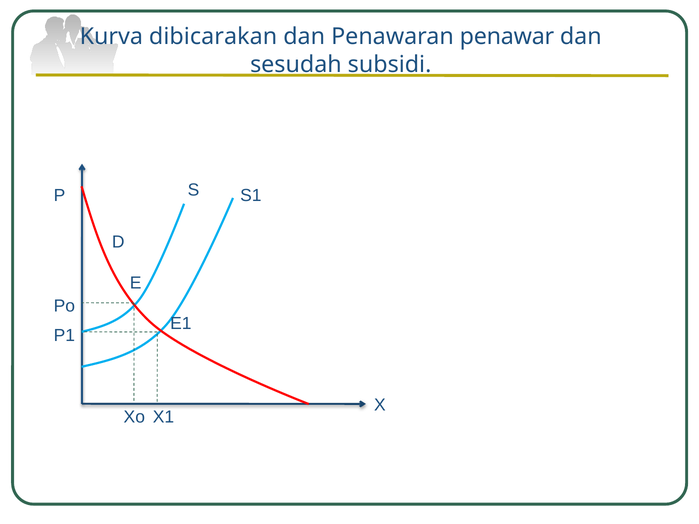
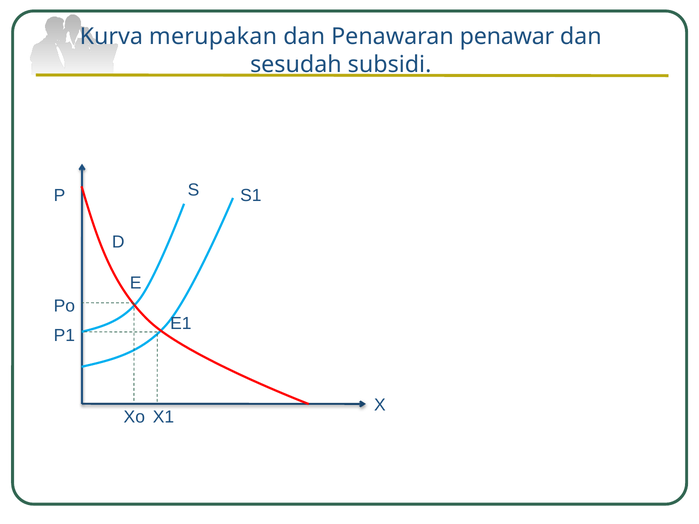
dibicarakan: dibicarakan -> merupakan
